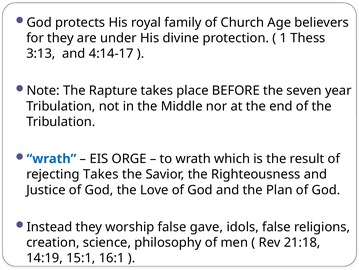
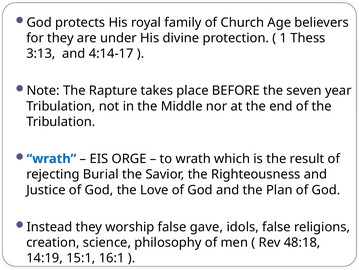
rejecting Takes: Takes -> Burial
21:18: 21:18 -> 48:18
